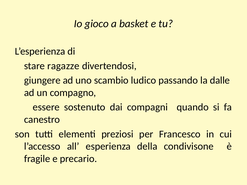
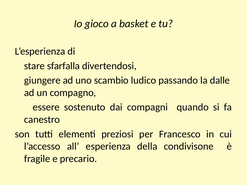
ragazze: ragazze -> sfarfalla
